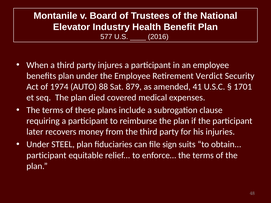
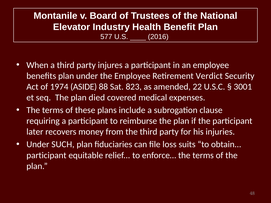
AUTO: AUTO -> ASIDE
879: 879 -> 823
41: 41 -> 22
1701: 1701 -> 3001
STEEL: STEEL -> SUCH
sign: sign -> loss
